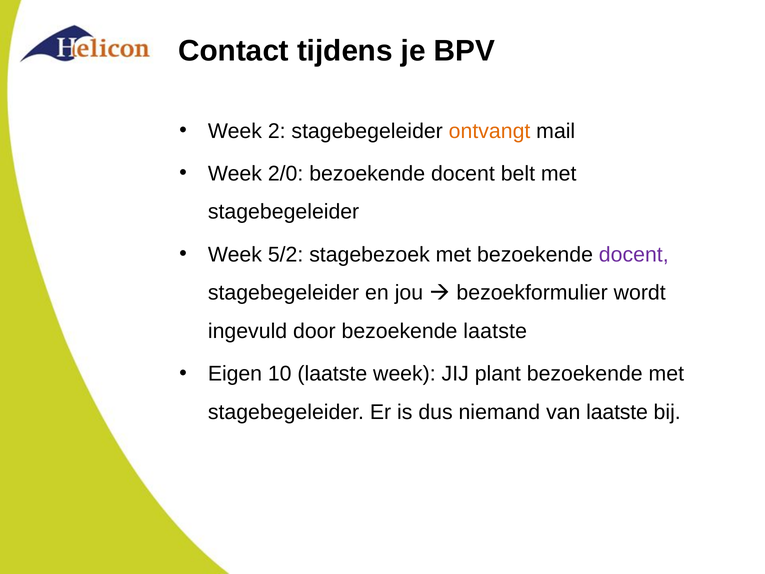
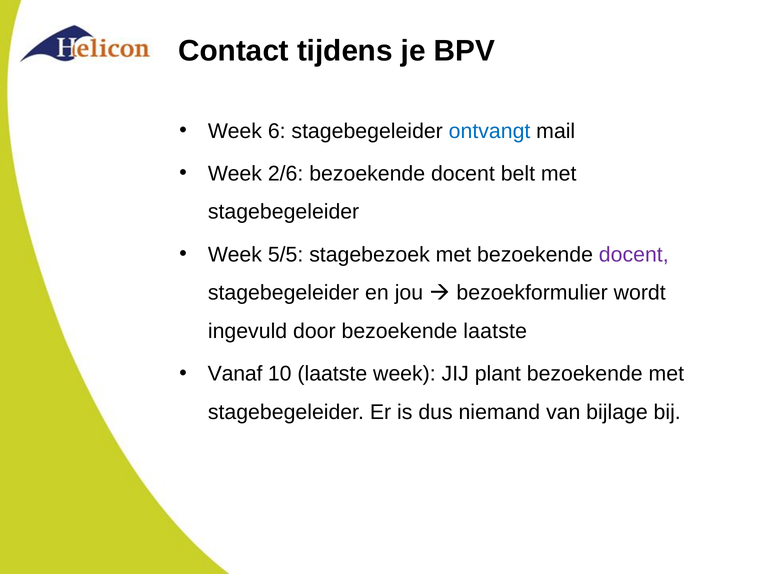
2: 2 -> 6
ontvangt colour: orange -> blue
2/0: 2/0 -> 2/6
5/2: 5/2 -> 5/5
Eigen: Eigen -> Vanaf
van laatste: laatste -> bijlage
